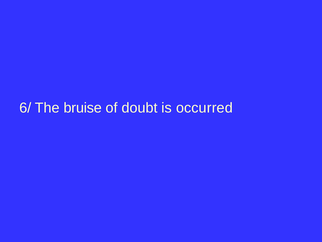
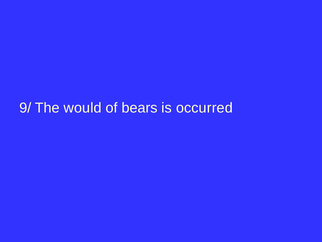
6/: 6/ -> 9/
bruise: bruise -> would
doubt: doubt -> bears
